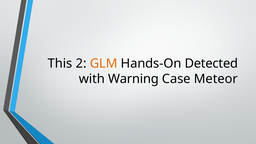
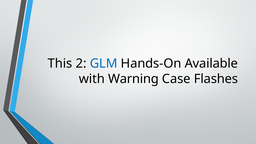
GLM colour: orange -> blue
Detected: Detected -> Available
Meteor: Meteor -> Flashes
